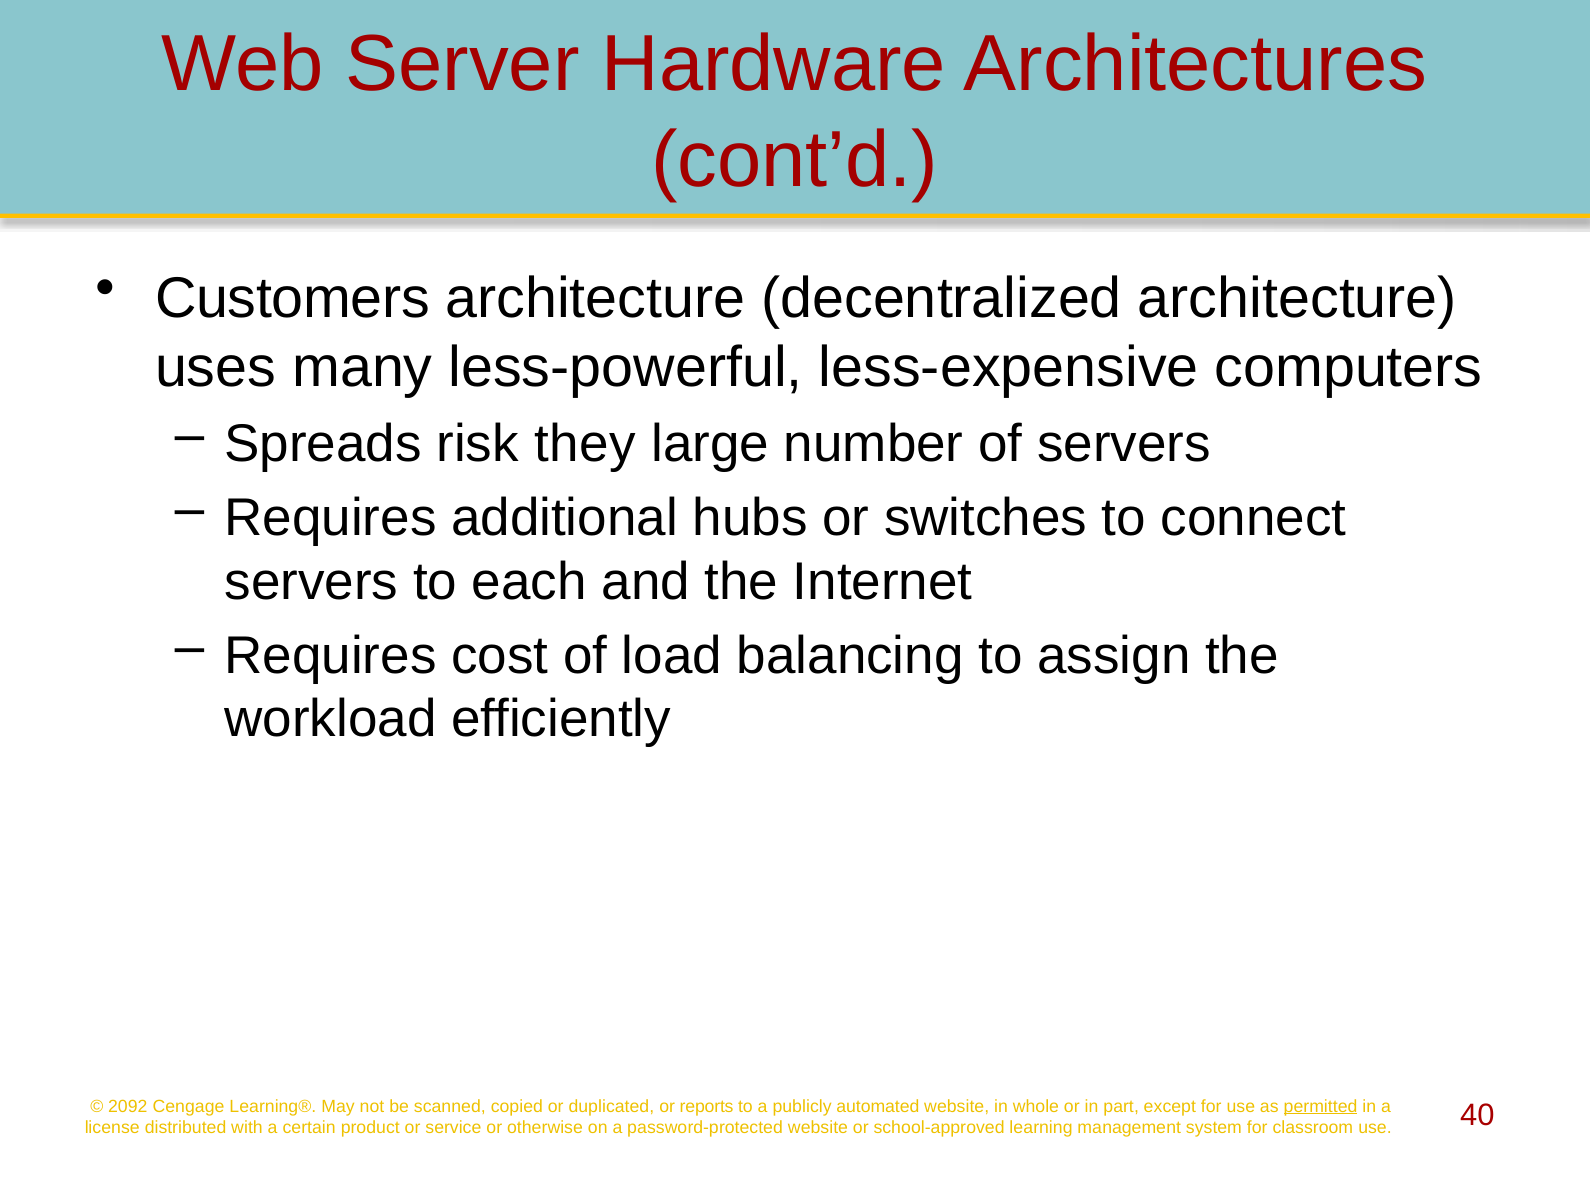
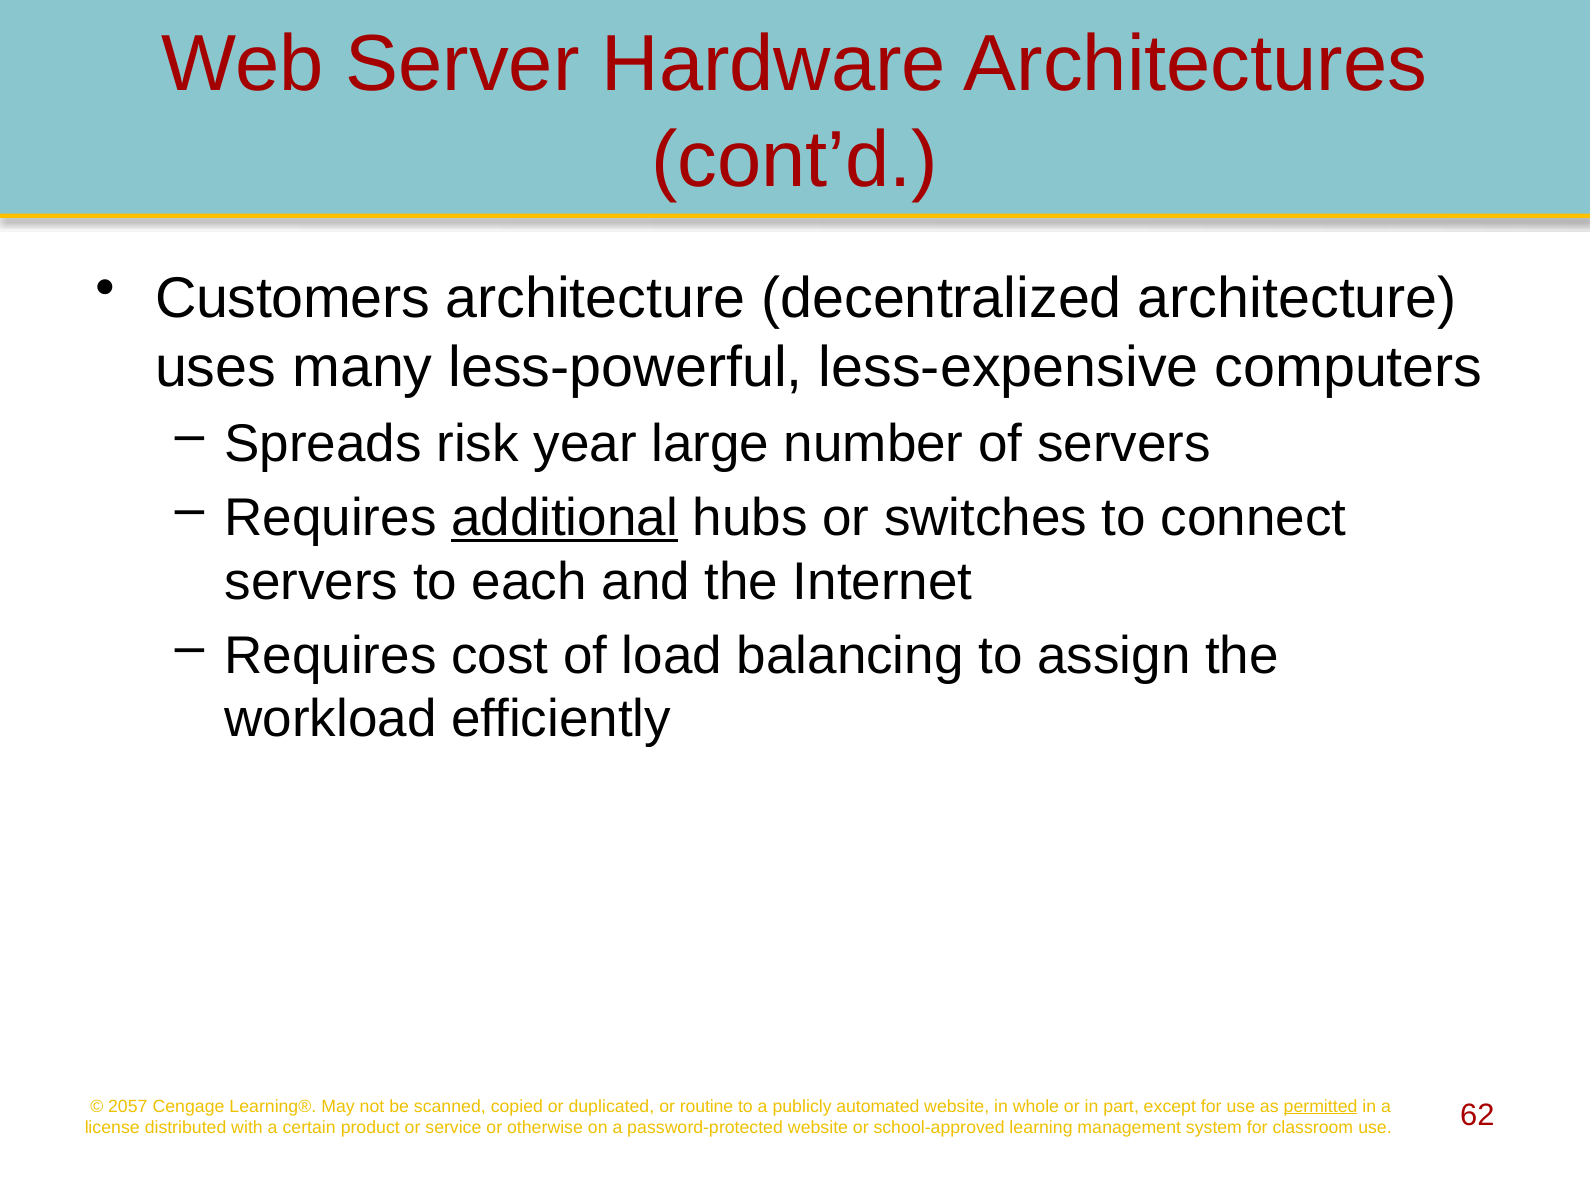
they: they -> year
additional underline: none -> present
2092: 2092 -> 2057
reports: reports -> routine
40: 40 -> 62
